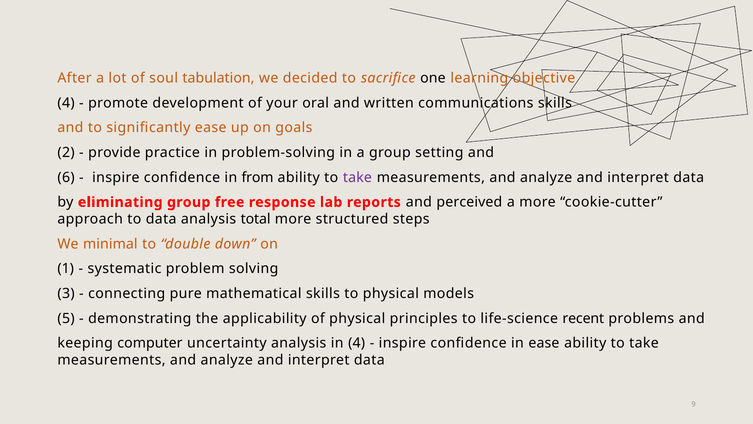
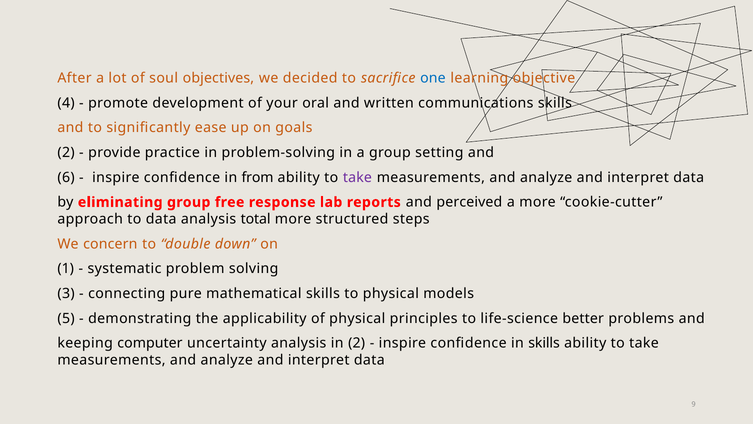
tabulation: tabulation -> objectives
one colour: black -> blue
minimal: minimal -> concern
recent: recent -> better
in 4: 4 -> 2
in ease: ease -> skills
